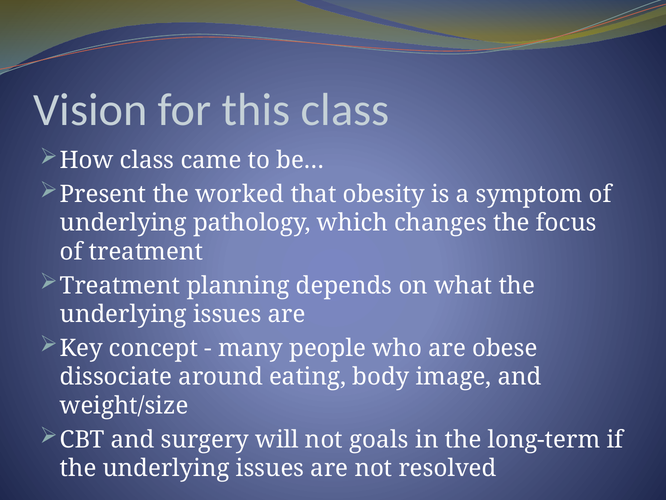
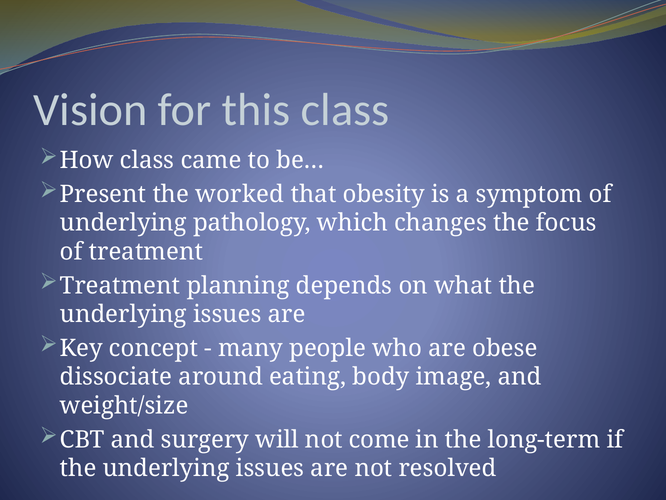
goals: goals -> come
